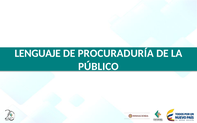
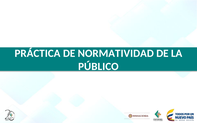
LENGUAJE: LENGUAJE -> PRÁCTICA
PROCURADURÍA: PROCURADURÍA -> NORMATIVIDAD
